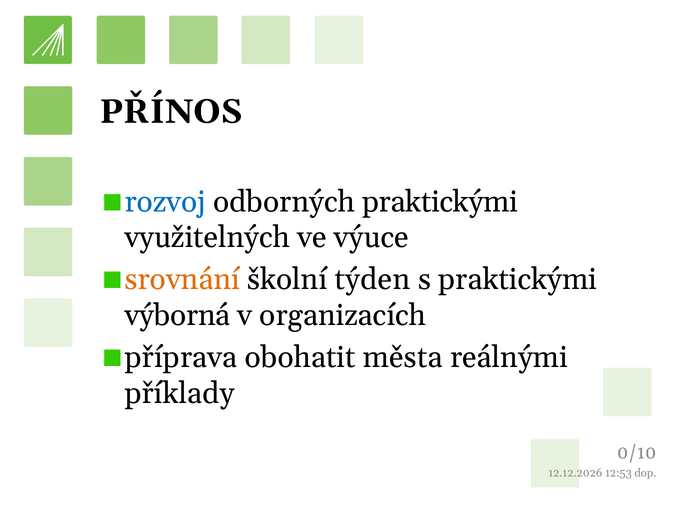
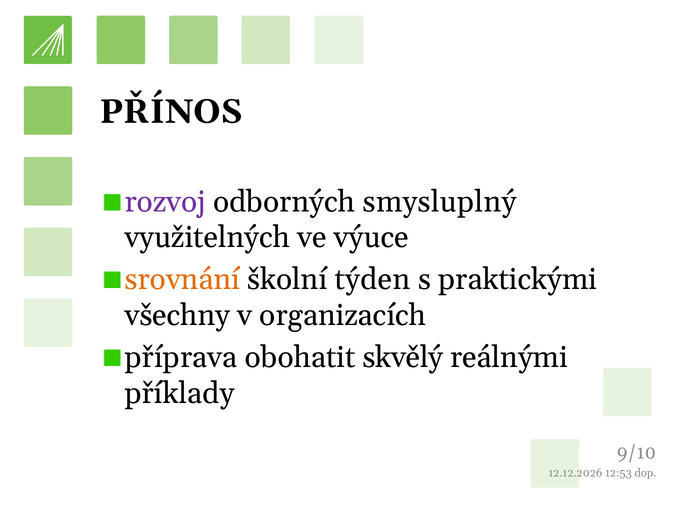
rozvoj colour: blue -> purple
odborných praktickými: praktickými -> smysluplný
výborná: výborná -> všechny
města: města -> skvělý
0/10: 0/10 -> 9/10
